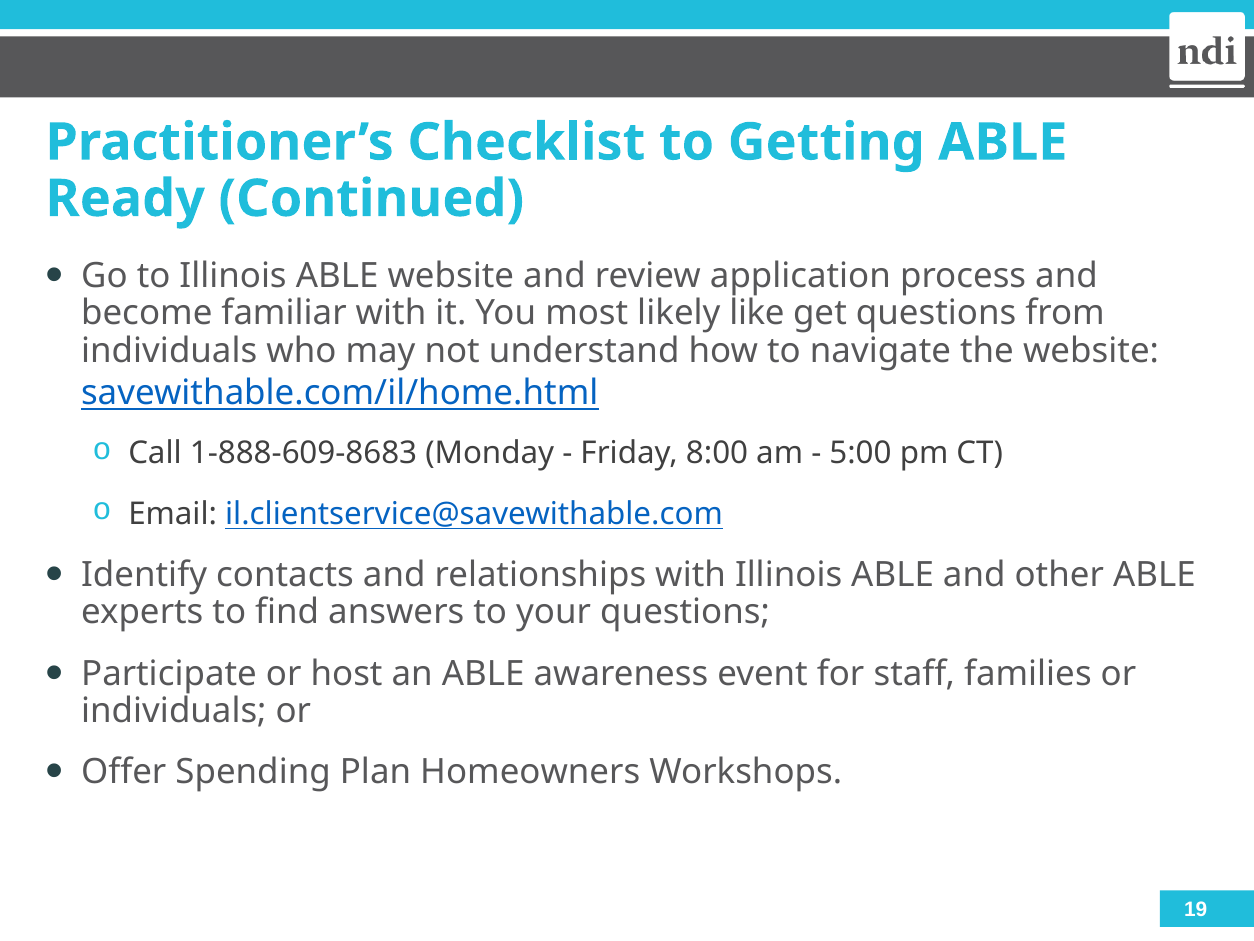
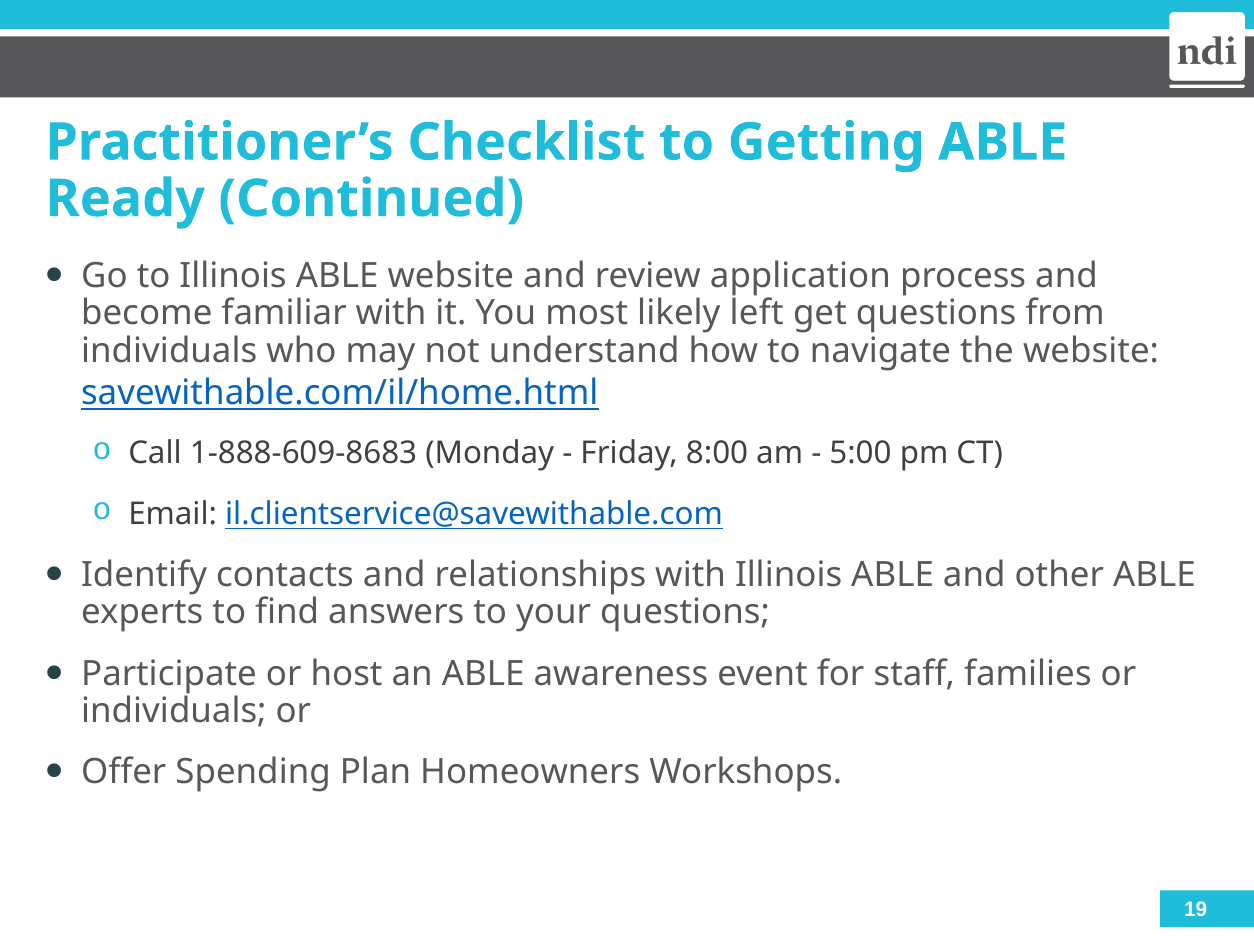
like: like -> left
